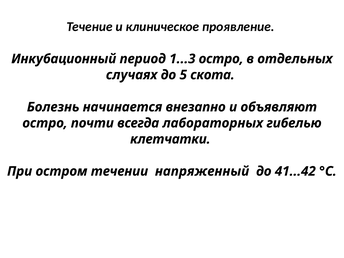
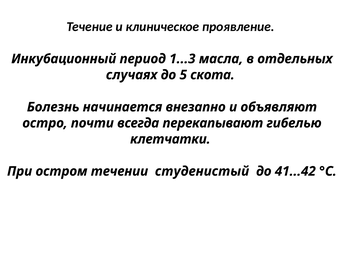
1...3 остро: остро -> масла
лабораторных: лабораторных -> перекапывают
напряженный: напряженный -> студенистый
